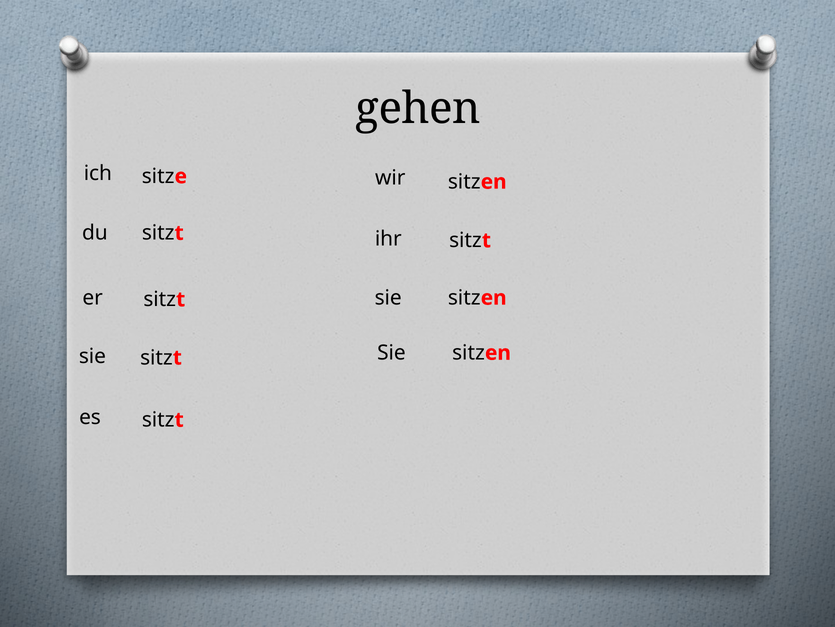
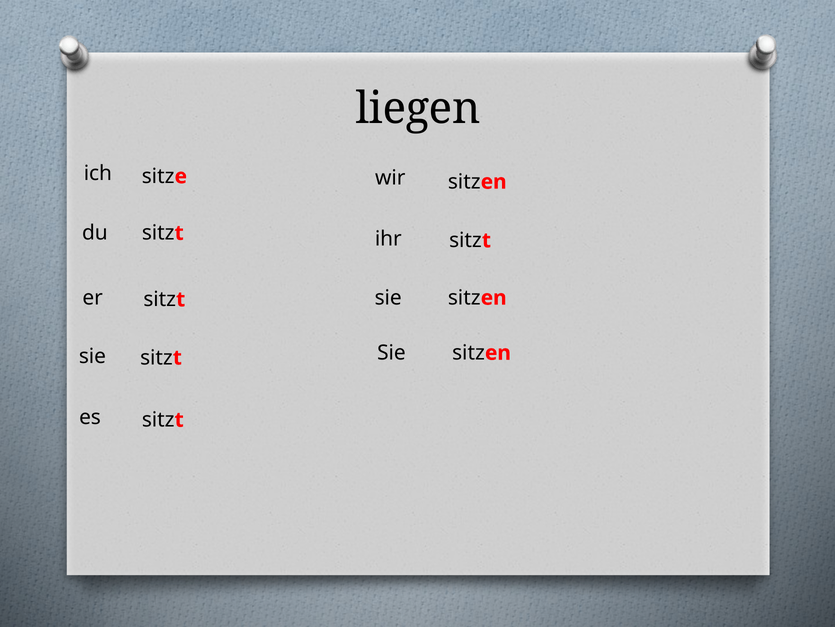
gehen: gehen -> liegen
